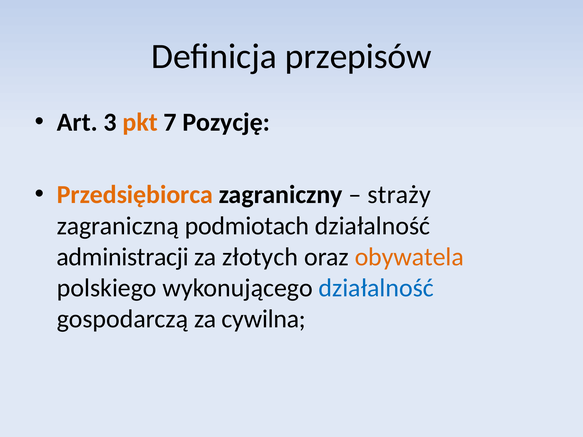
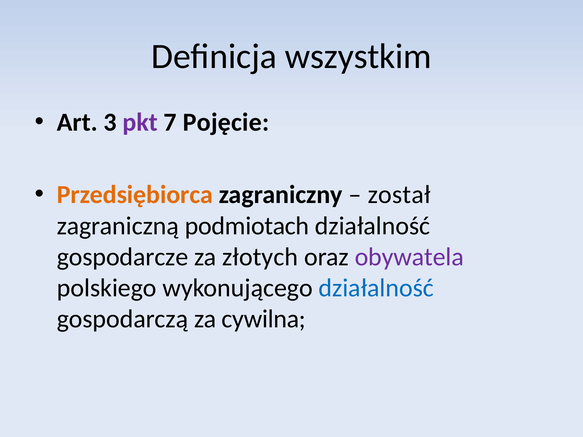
przepisów: przepisów -> wszystkim
pkt colour: orange -> purple
Pozycję: Pozycję -> Pojęcie
straży: straży -> został
administracji: administracji -> gospodarcze
obywatela colour: orange -> purple
